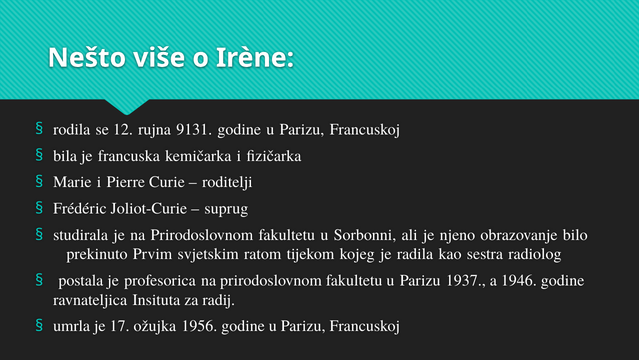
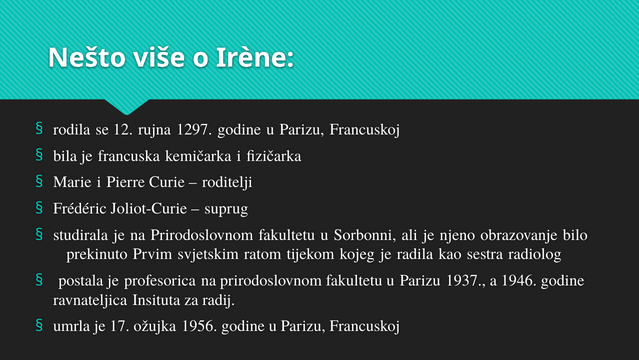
9131: 9131 -> 1297
